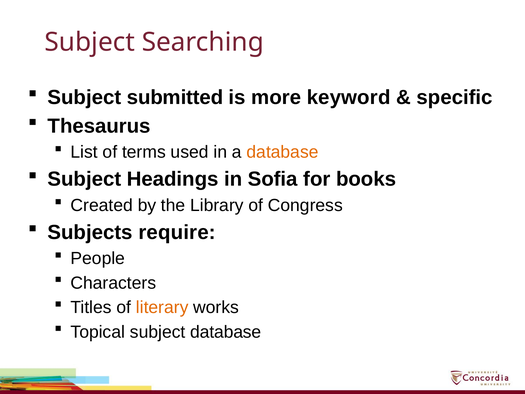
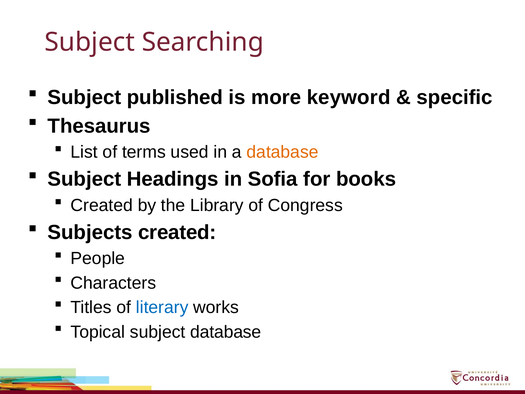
submitted: submitted -> published
Subjects require: require -> created
literary colour: orange -> blue
